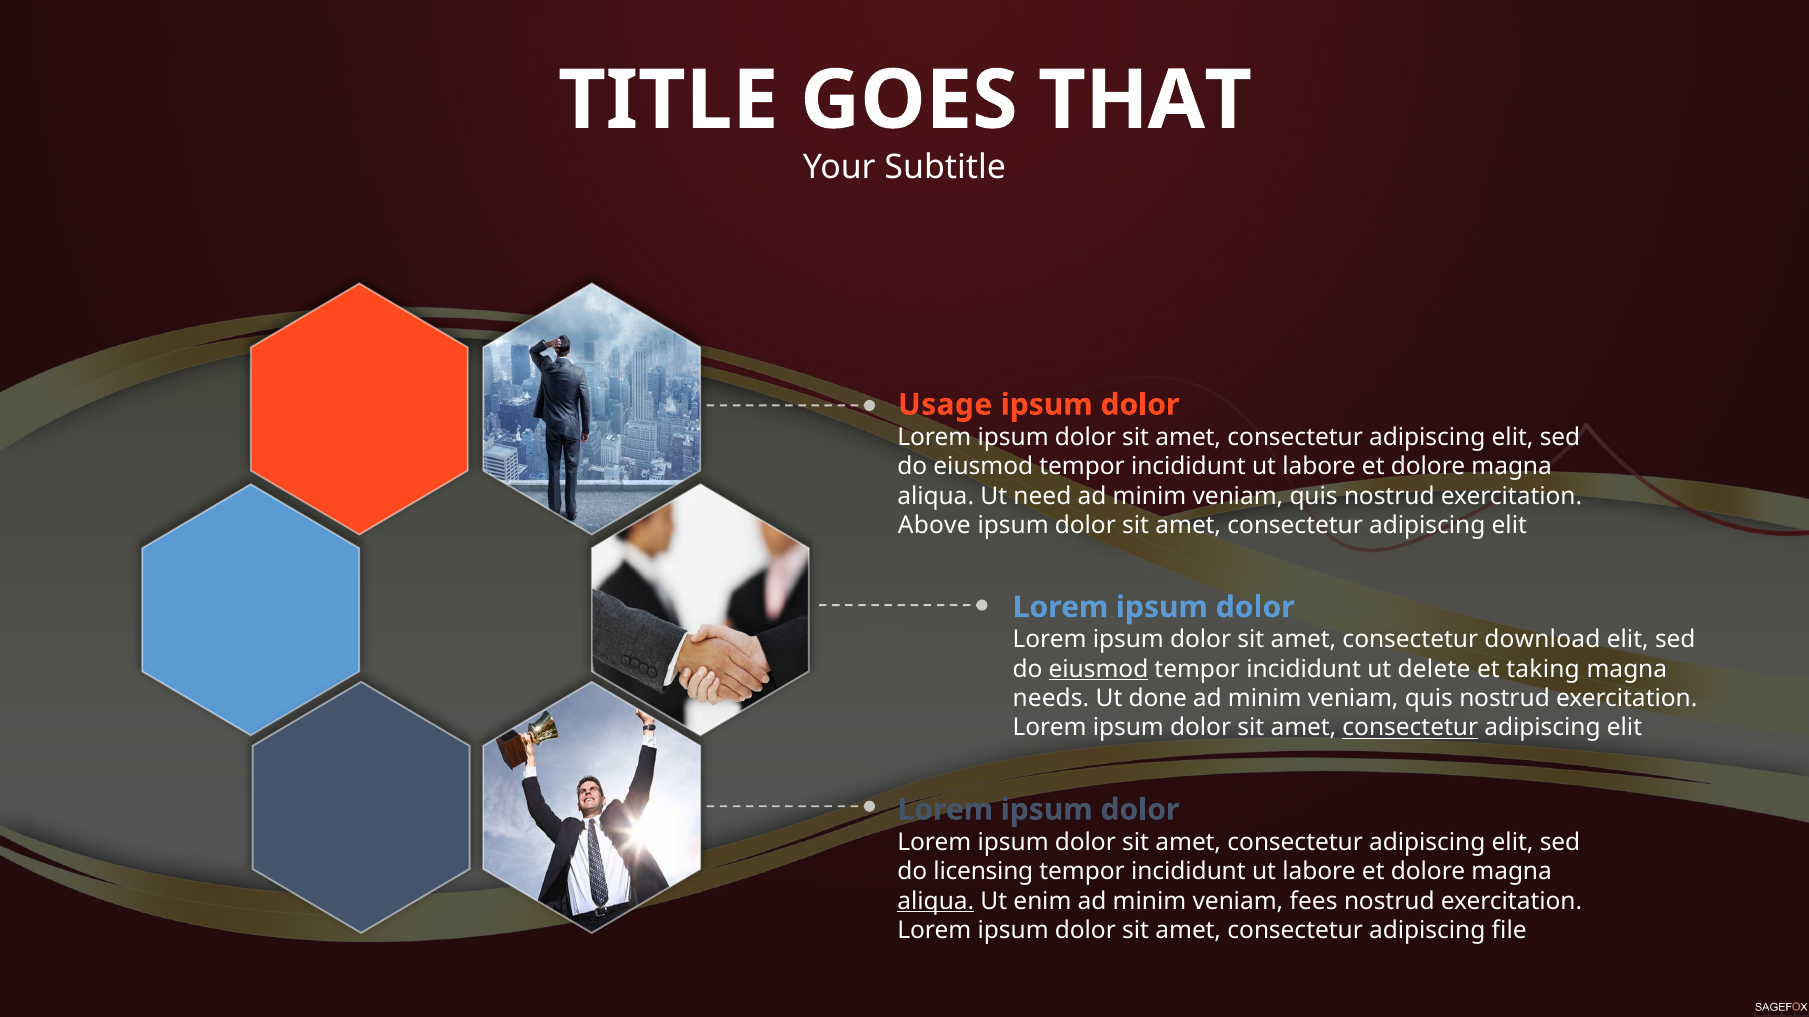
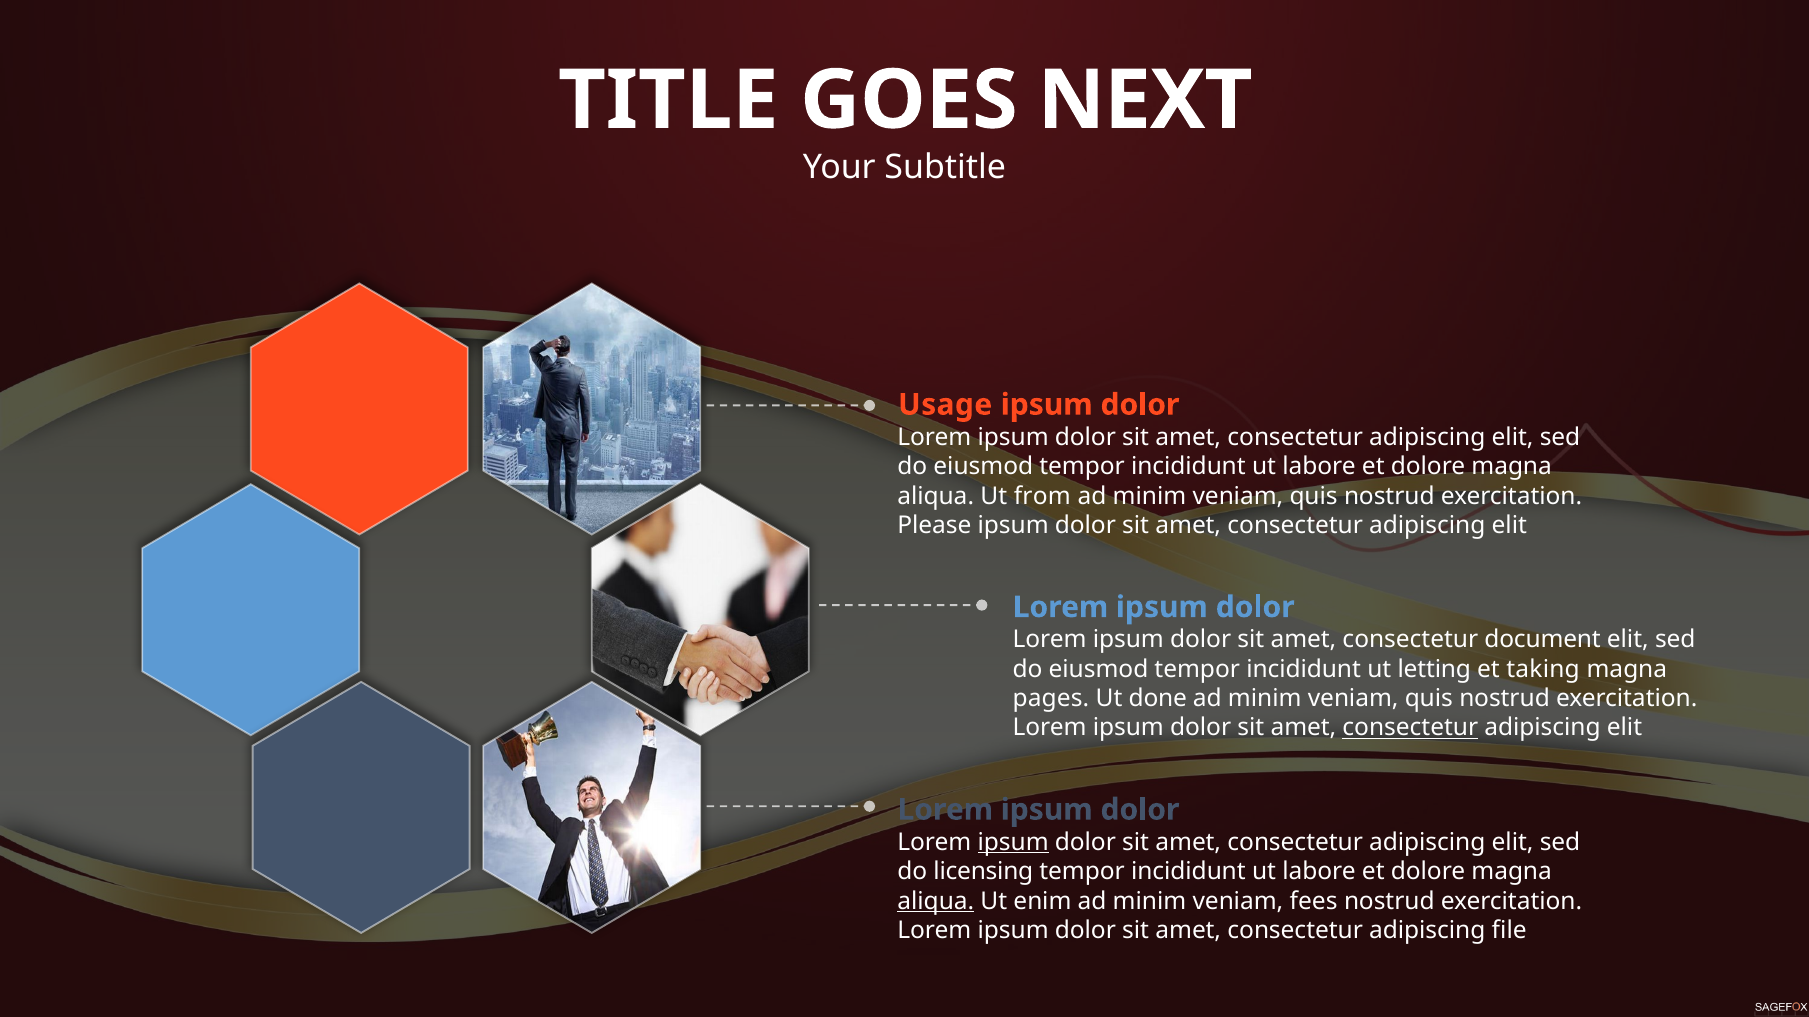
THAT: THAT -> NEXT
need: need -> from
Above: Above -> Please
download: download -> document
eiusmod at (1098, 669) underline: present -> none
delete: delete -> letting
needs: needs -> pages
ipsum at (1013, 843) underline: none -> present
